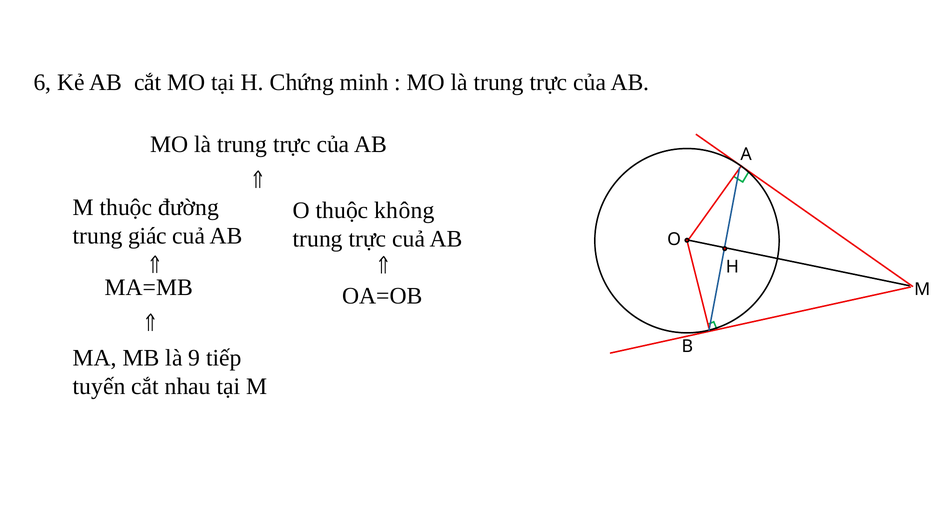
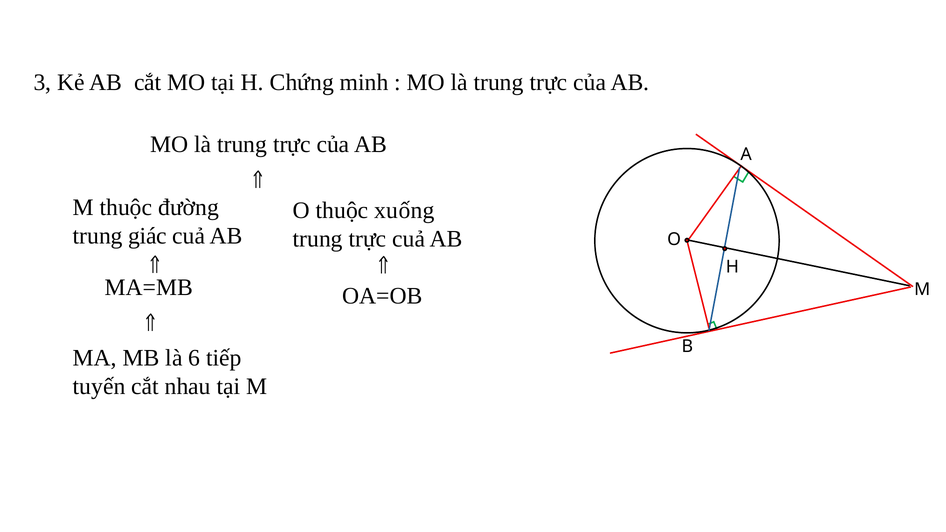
6: 6 -> 3
không: không -> xuống
9: 9 -> 6
